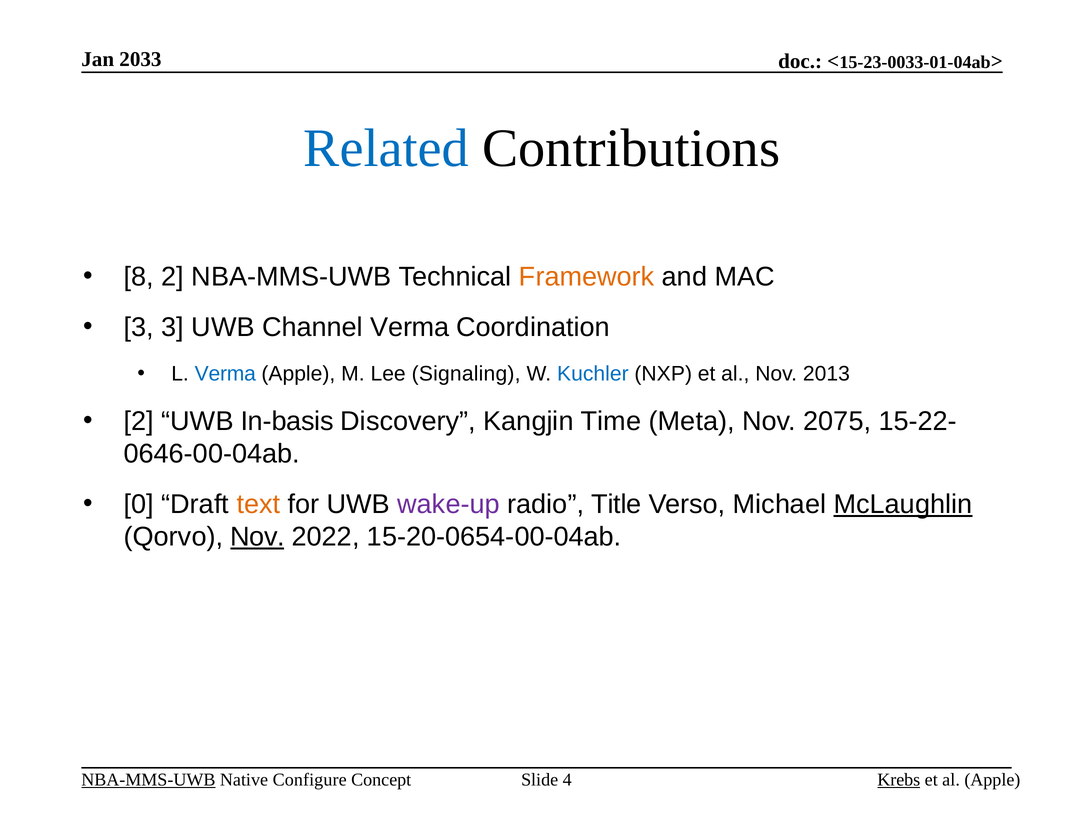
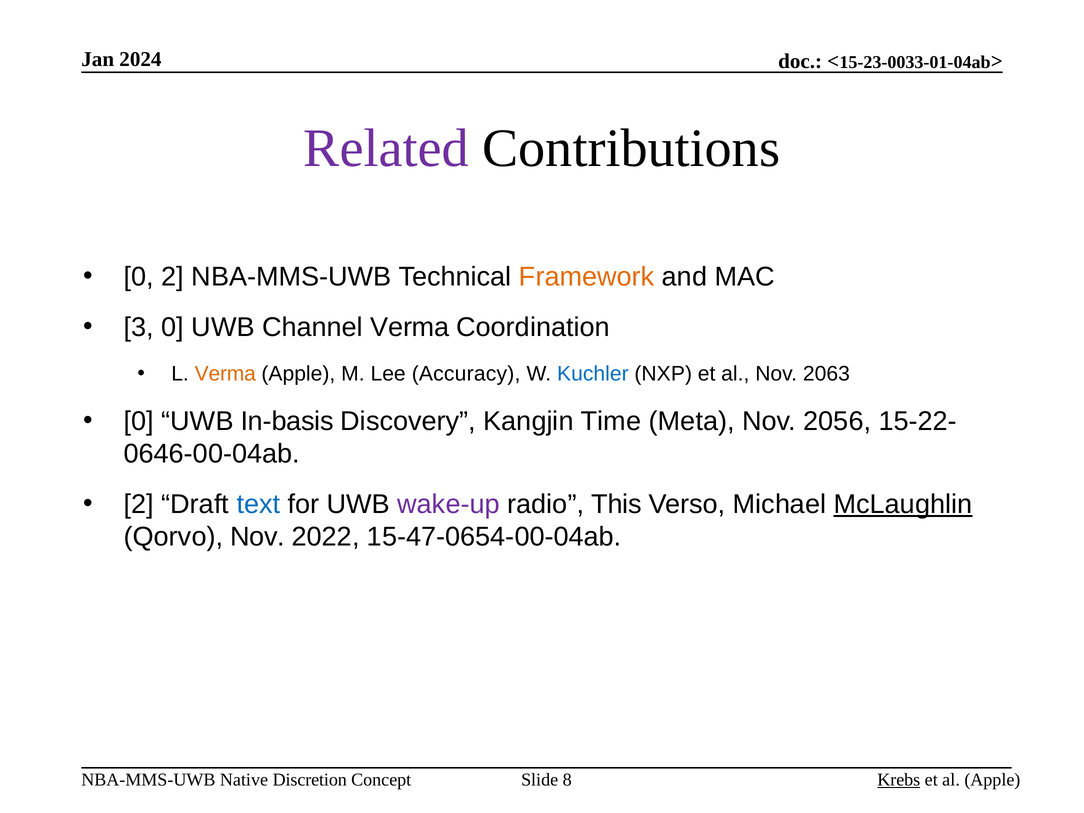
2033: 2033 -> 2024
Related colour: blue -> purple
8 at (139, 277): 8 -> 0
3 3: 3 -> 0
Verma at (225, 374) colour: blue -> orange
Signaling: Signaling -> Accuracy
2013: 2013 -> 2063
2 at (139, 421): 2 -> 0
2075: 2075 -> 2056
0 at (139, 504): 0 -> 2
text colour: orange -> blue
Title: Title -> This
Nov at (257, 537) underline: present -> none
15-20-0654-00-04ab: 15-20-0654-00-04ab -> 15-47-0654-00-04ab
NBA-MMS-UWB at (148, 780) underline: present -> none
Configure: Configure -> Discretion
4: 4 -> 8
